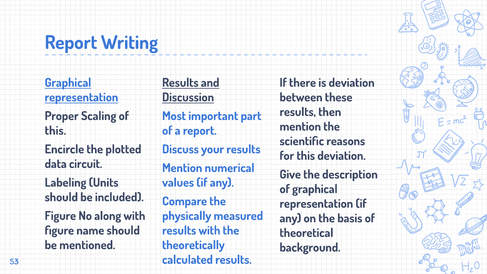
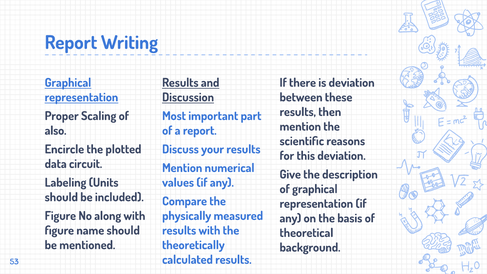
this at (55, 131): this -> also
